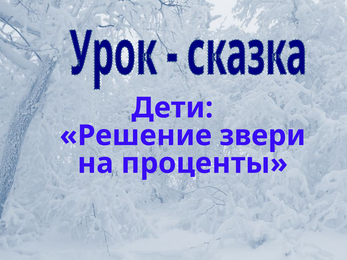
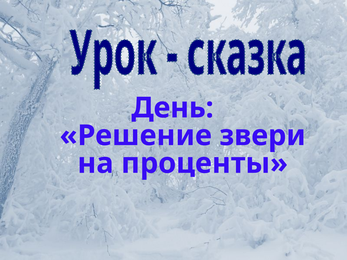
Дети: Дети -> День
